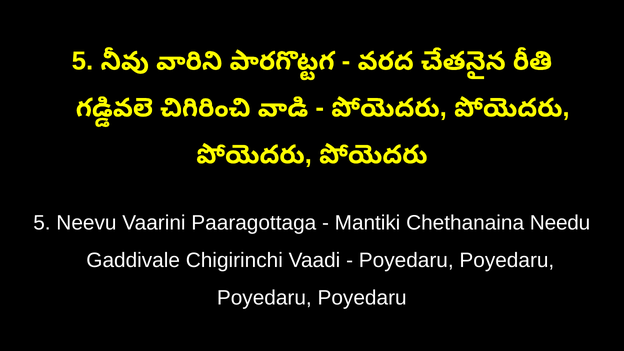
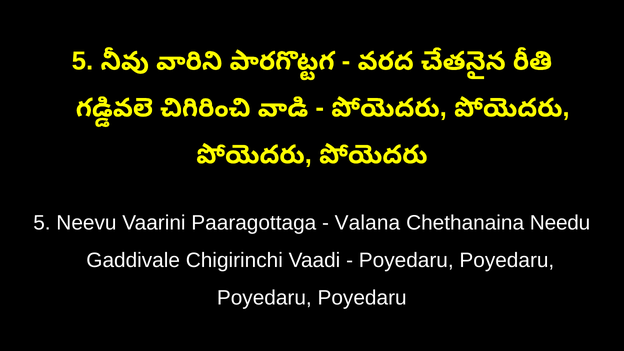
Mantiki: Mantiki -> Valana
